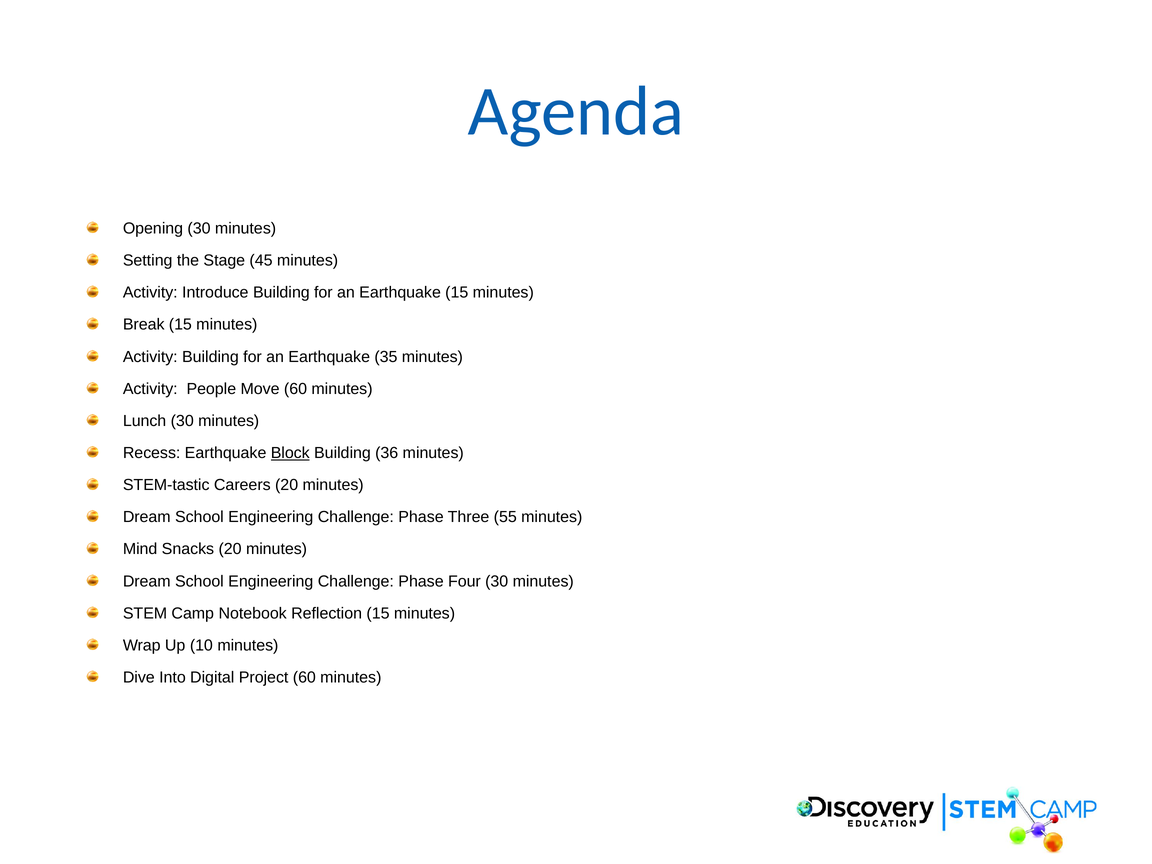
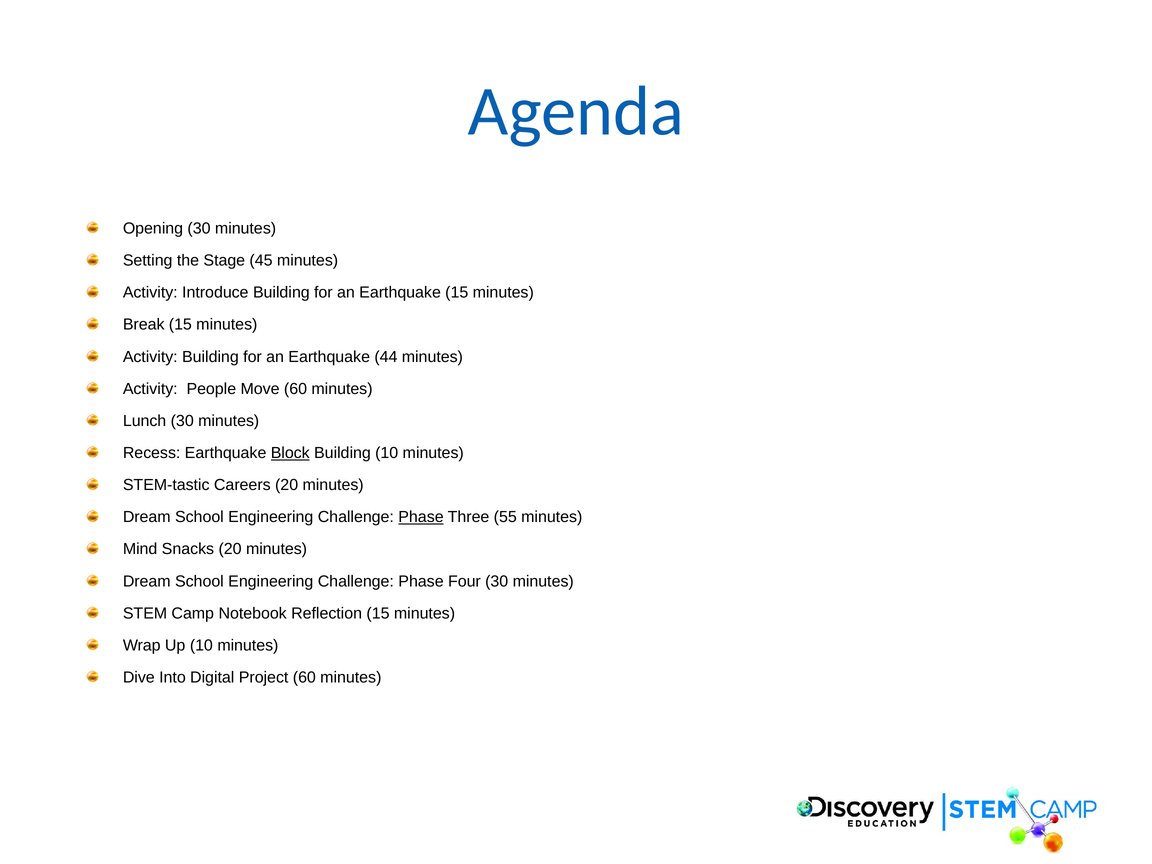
35: 35 -> 44
Building 36: 36 -> 10
Phase at (421, 517) underline: none -> present
